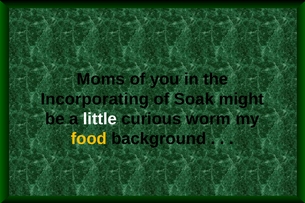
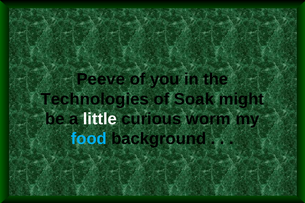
Moms: Moms -> Peeve
Incorporating: Incorporating -> Technologies
food colour: yellow -> light blue
